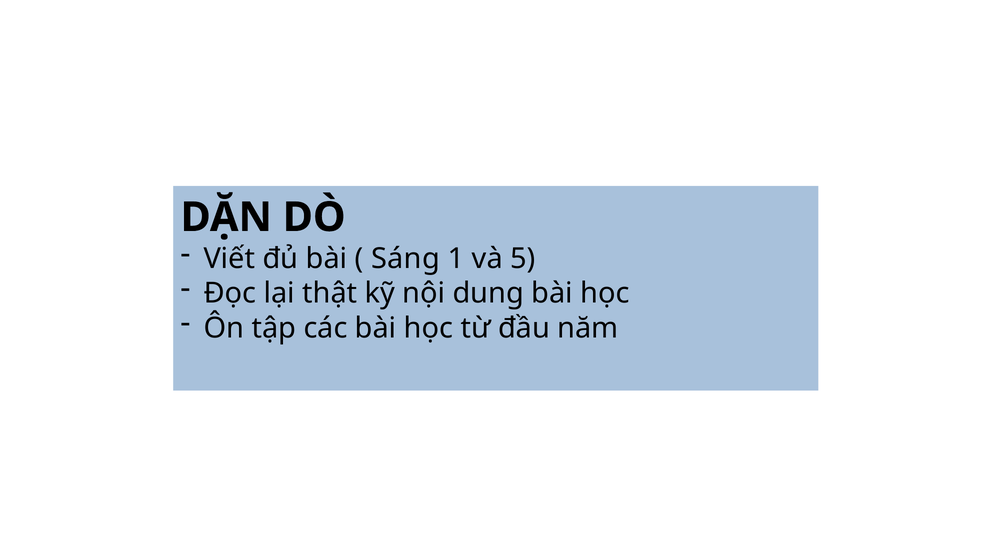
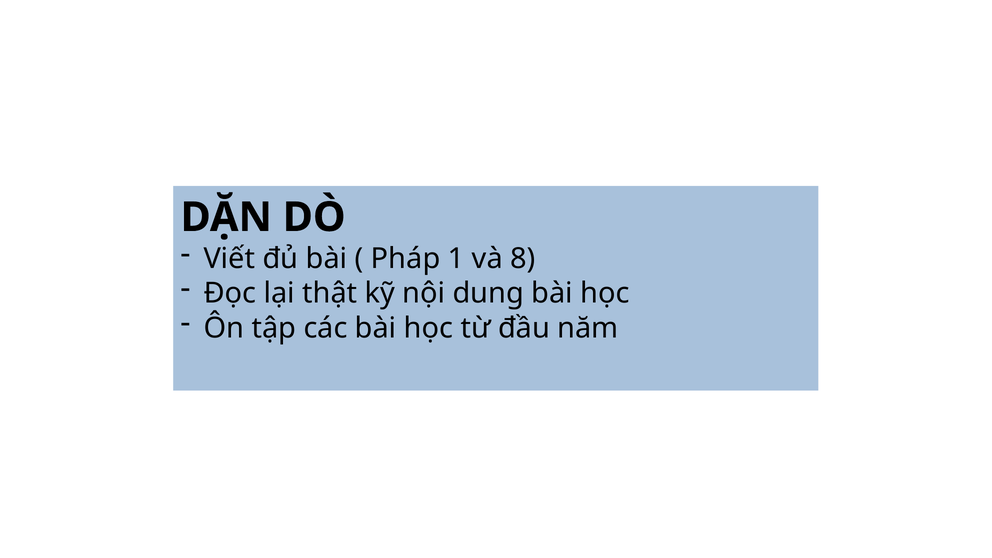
Sáng: Sáng -> Pháp
5: 5 -> 8
